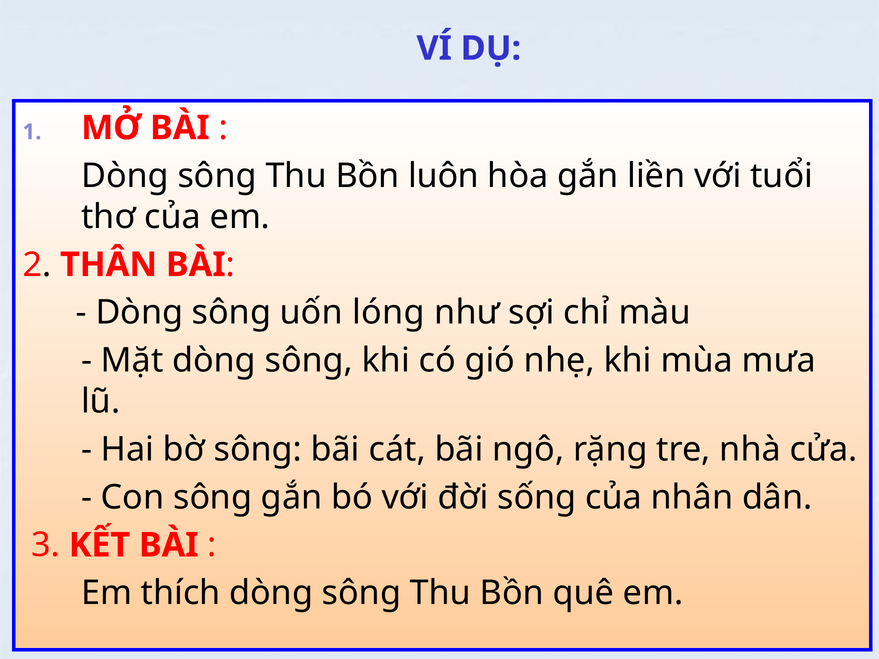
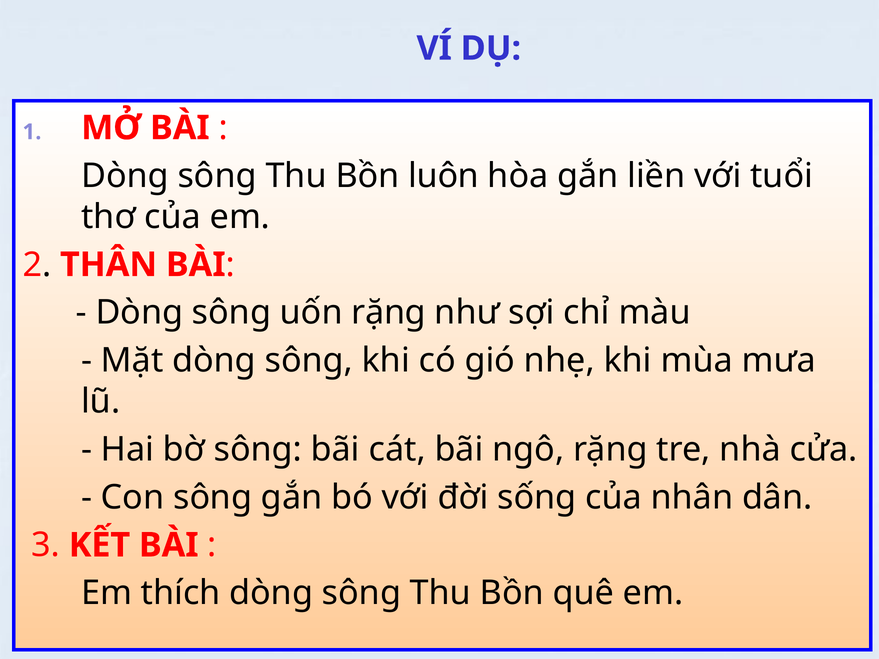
uốn lóng: lóng -> rặng
